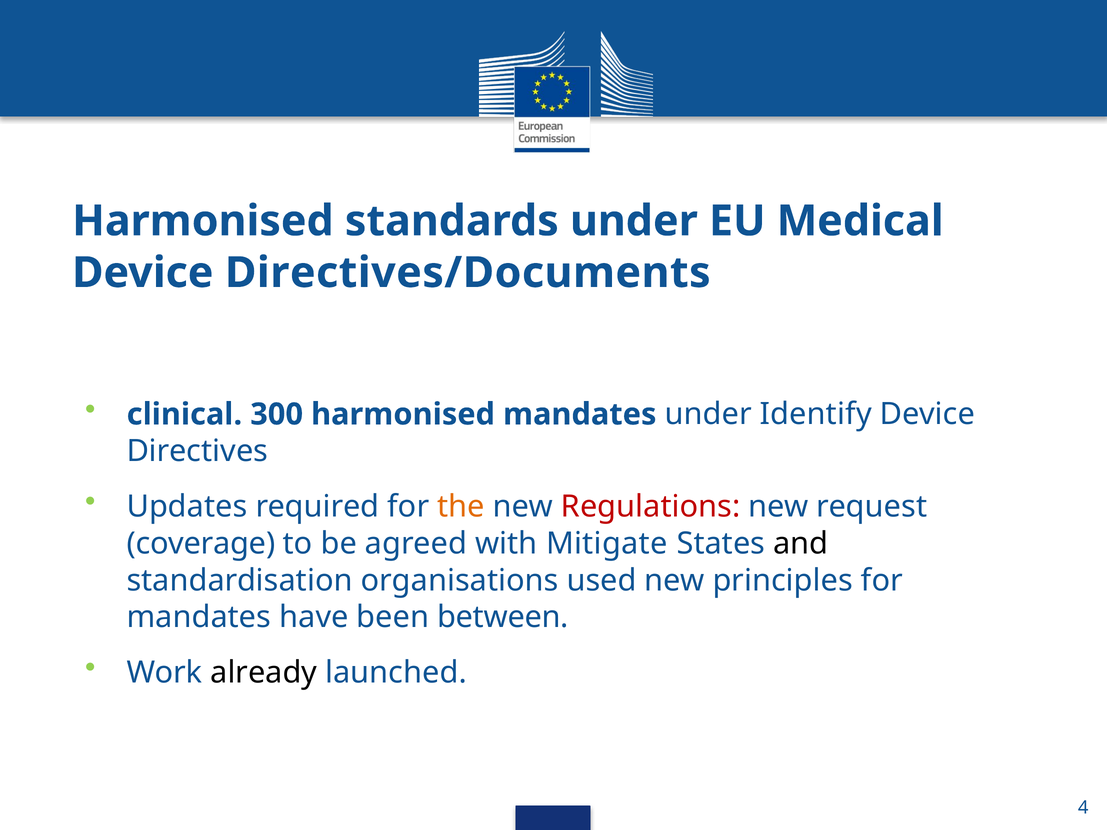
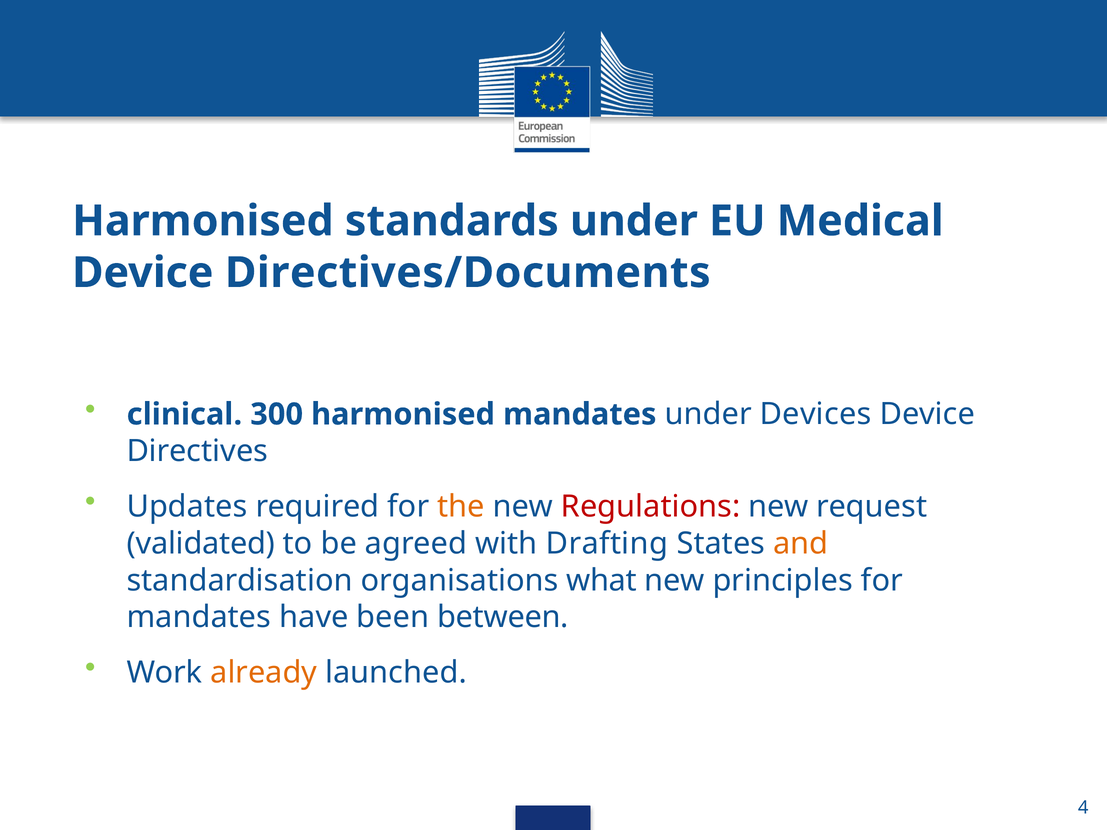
Identify: Identify -> Devices
coverage: coverage -> validated
Mitigate: Mitigate -> Drafting
and colour: black -> orange
used: used -> what
already colour: black -> orange
